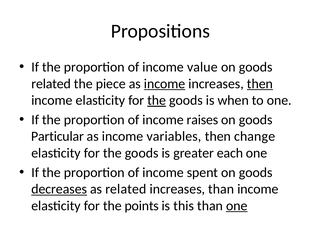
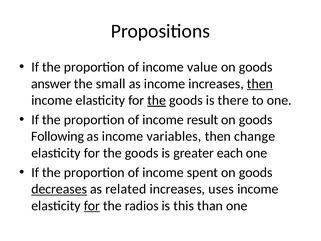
related at (51, 84): related -> answer
piece: piece -> small
income at (165, 84) underline: present -> none
when: when -> there
raises: raises -> result
Particular: Particular -> Following
increases than: than -> uses
for at (92, 206) underline: none -> present
points: points -> radios
one at (237, 206) underline: present -> none
